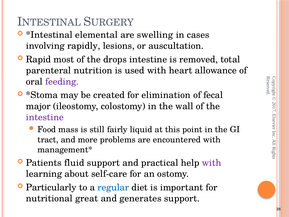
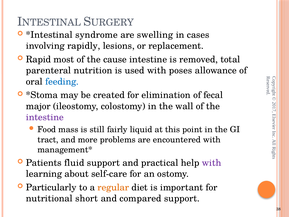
elemental: elemental -> syndrome
auscultation: auscultation -> replacement
drops: drops -> cause
heart: heart -> poses
feeding colour: purple -> blue
regular colour: blue -> orange
great: great -> short
generates: generates -> compared
